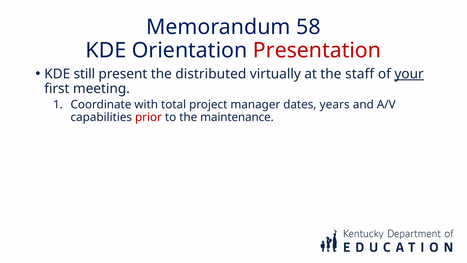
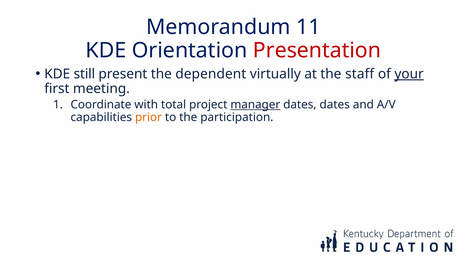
58: 58 -> 11
distributed: distributed -> dependent
manager underline: none -> present
dates years: years -> dates
prior colour: red -> orange
maintenance: maintenance -> participation
